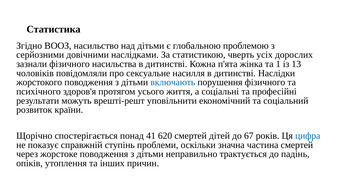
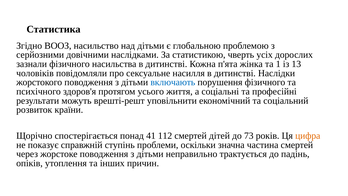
620: 620 -> 112
67: 67 -> 73
цифра colour: blue -> orange
